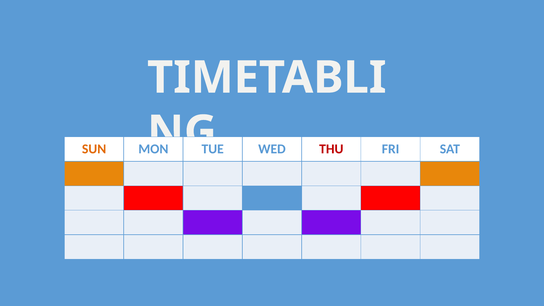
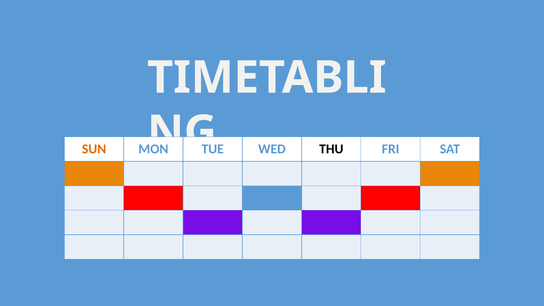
THU colour: red -> black
